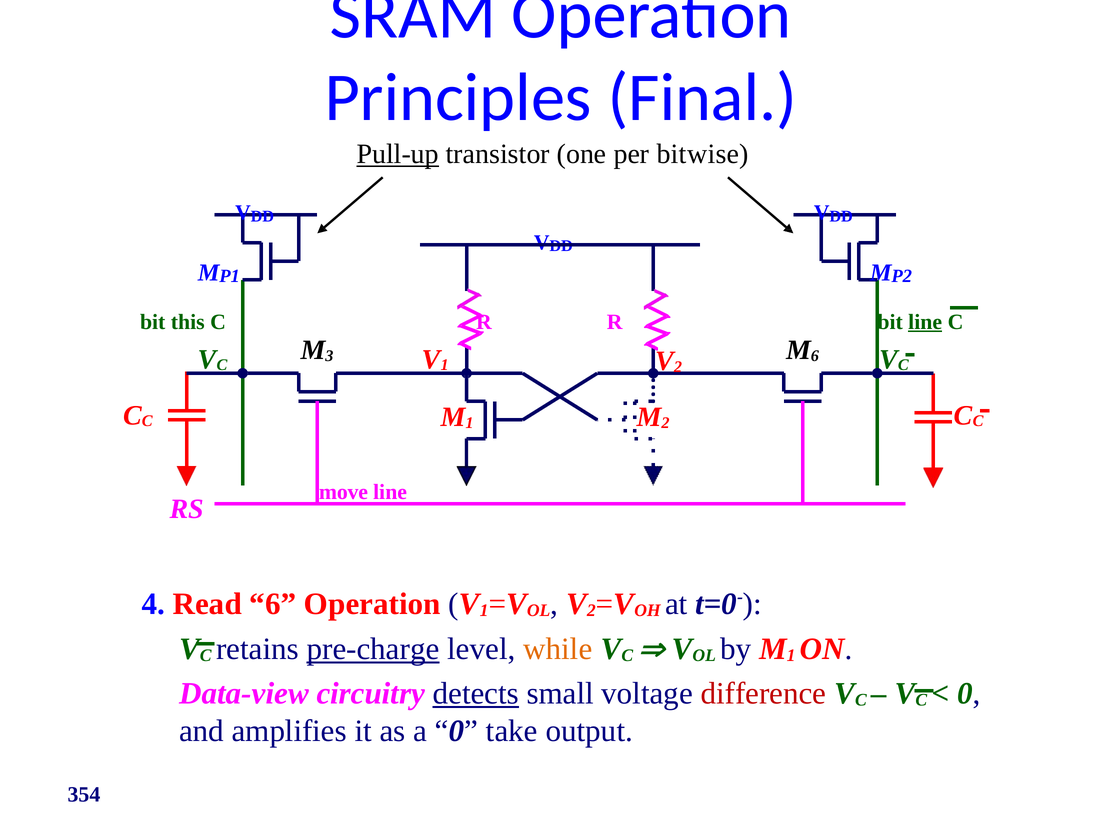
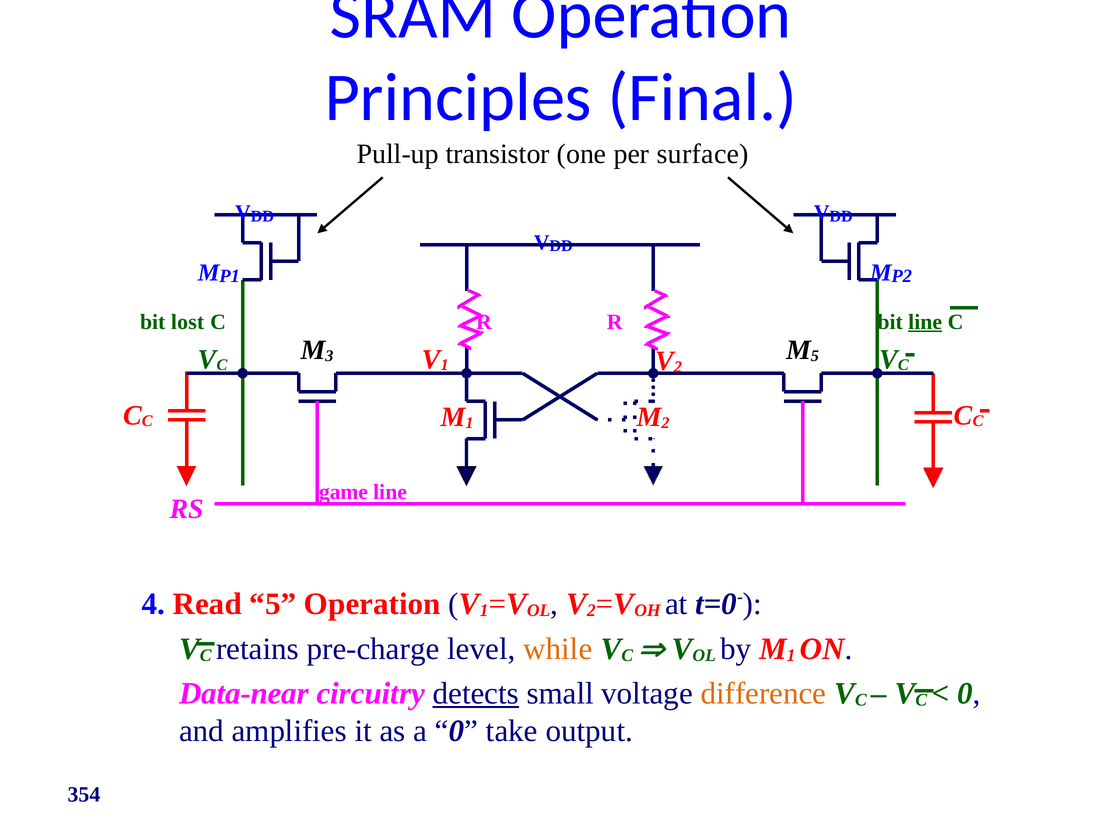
Pull-up underline: present -> none
bitwise: bitwise -> surface
this: this -> lost
6 at (815, 356): 6 -> 5
move: move -> game
Read 6: 6 -> 5
pre-charge underline: present -> none
Data-view: Data-view -> Data-near
difference colour: red -> orange
